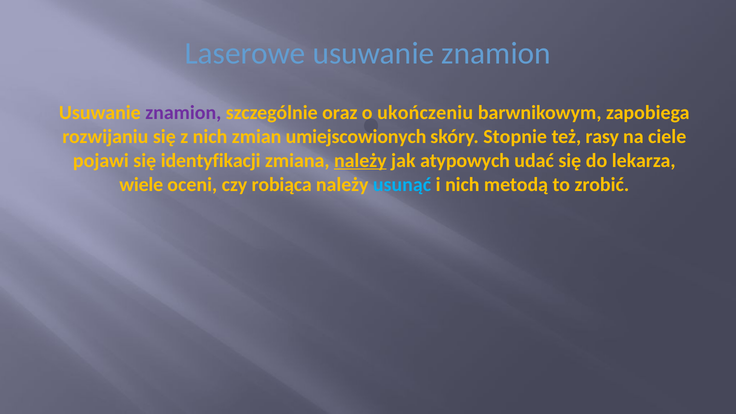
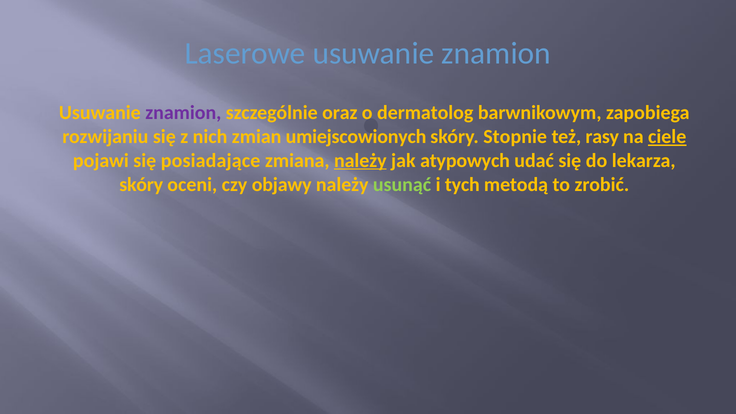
ukończeniu: ukończeniu -> dermatolog
ciele underline: none -> present
identyfikacji: identyfikacji -> posiadające
wiele at (141, 184): wiele -> skóry
robiąca: robiąca -> objawy
usunąć colour: light blue -> light green
i nich: nich -> tych
